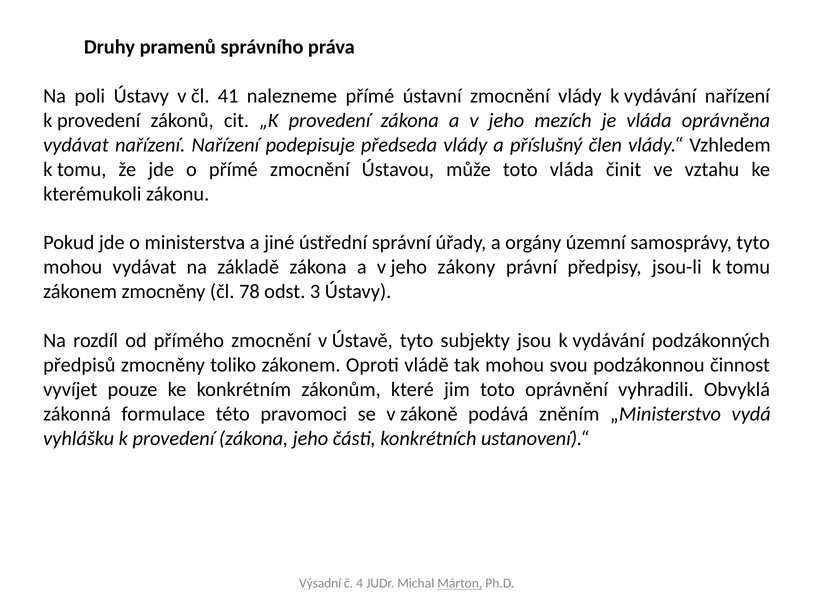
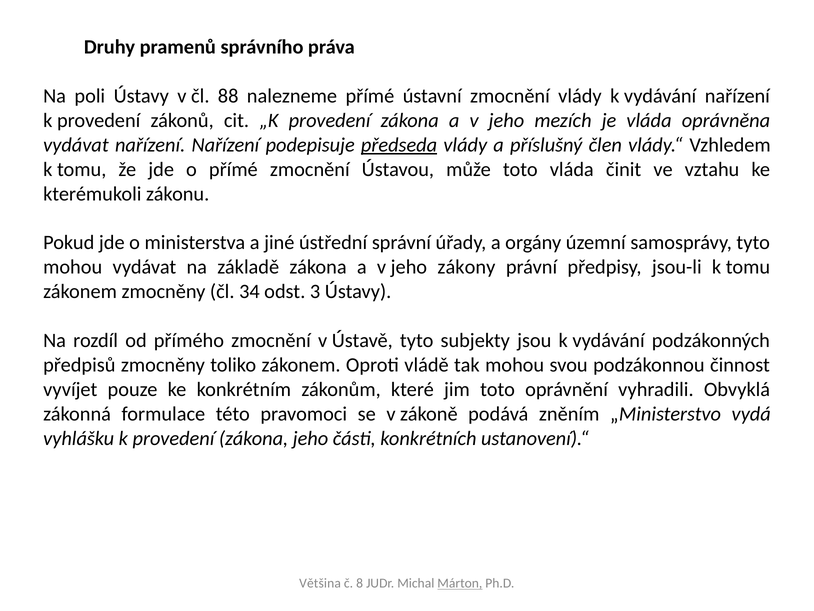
41: 41 -> 88
předseda underline: none -> present
78: 78 -> 34
Výsadní: Výsadní -> Většina
4: 4 -> 8
